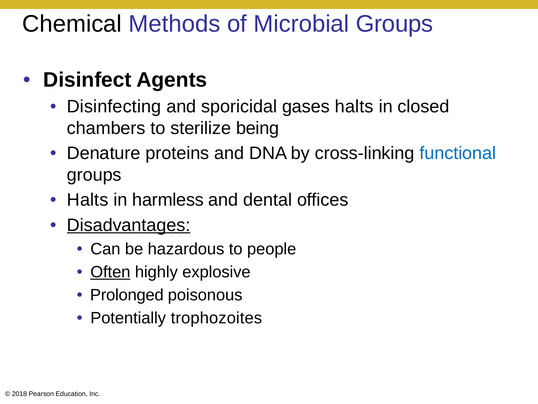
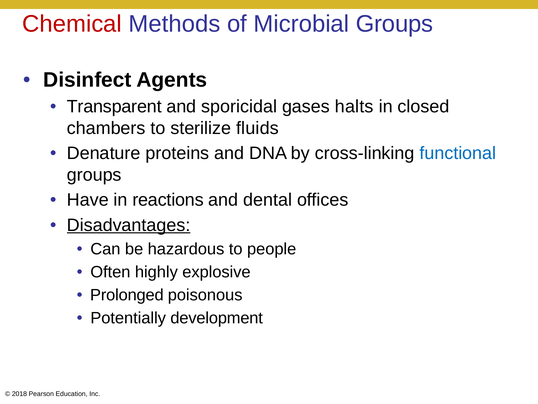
Chemical colour: black -> red
Disinfecting: Disinfecting -> Transparent
being: being -> fluids
Halts at (88, 200): Halts -> Have
harmless: harmless -> reactions
Often underline: present -> none
trophozoites: trophozoites -> development
